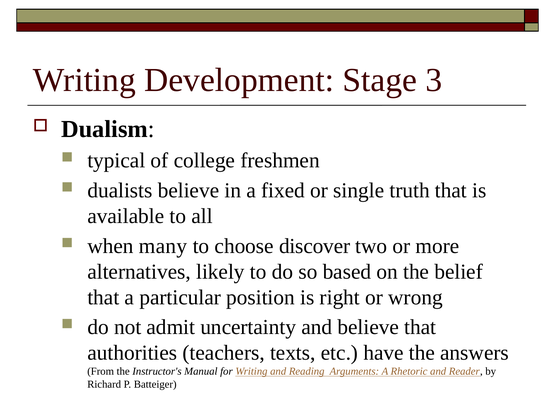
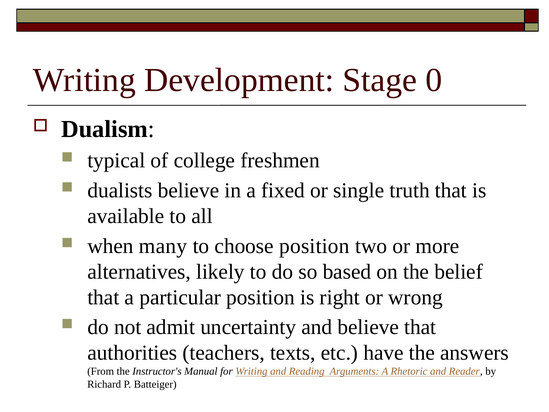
3: 3 -> 0
choose discover: discover -> position
